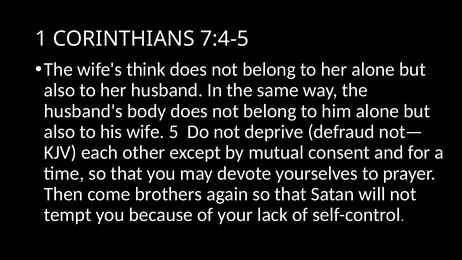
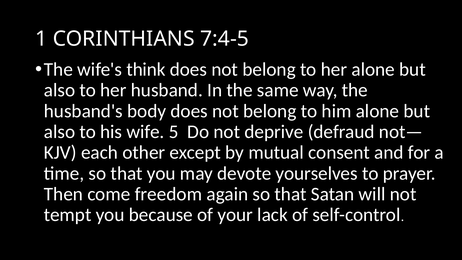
brothers: brothers -> freedom
